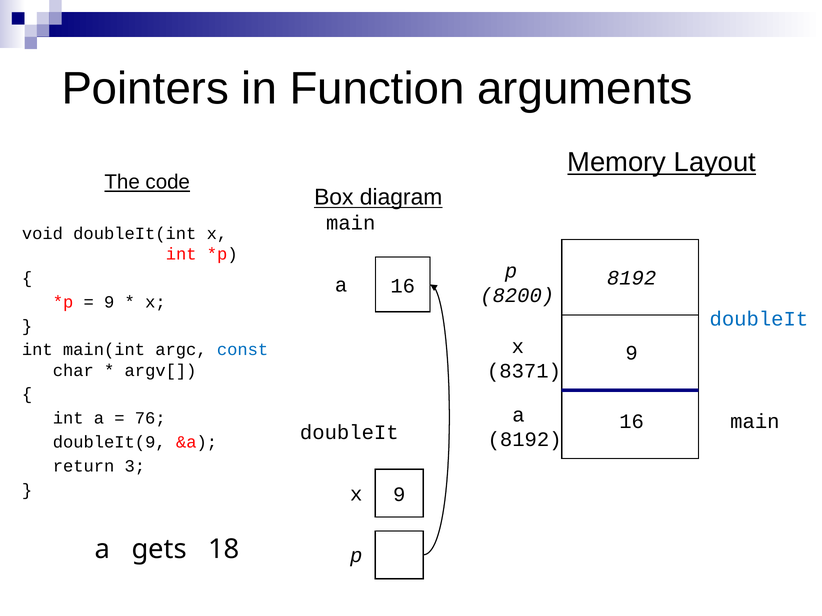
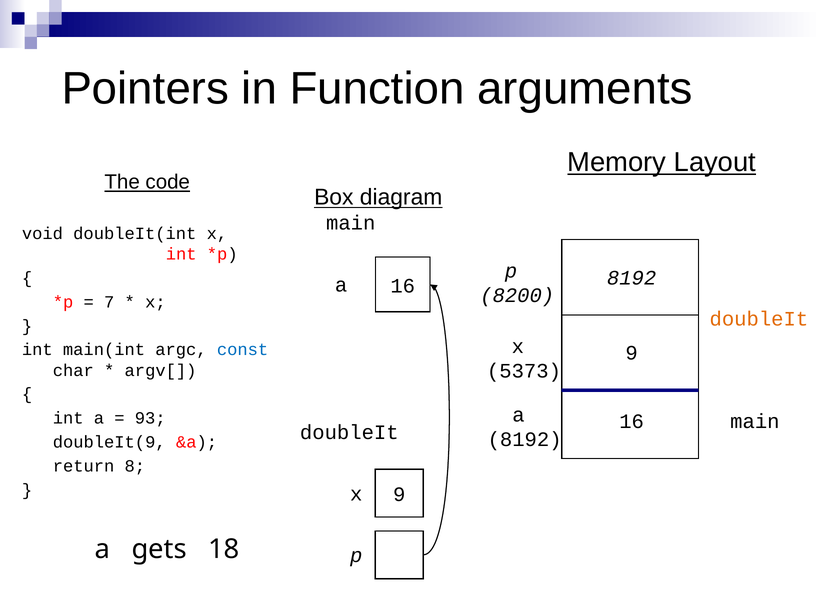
9 at (109, 302): 9 -> 7
doubleIt at (759, 319) colour: blue -> orange
8371: 8371 -> 5373
76: 76 -> 93
3: 3 -> 8
